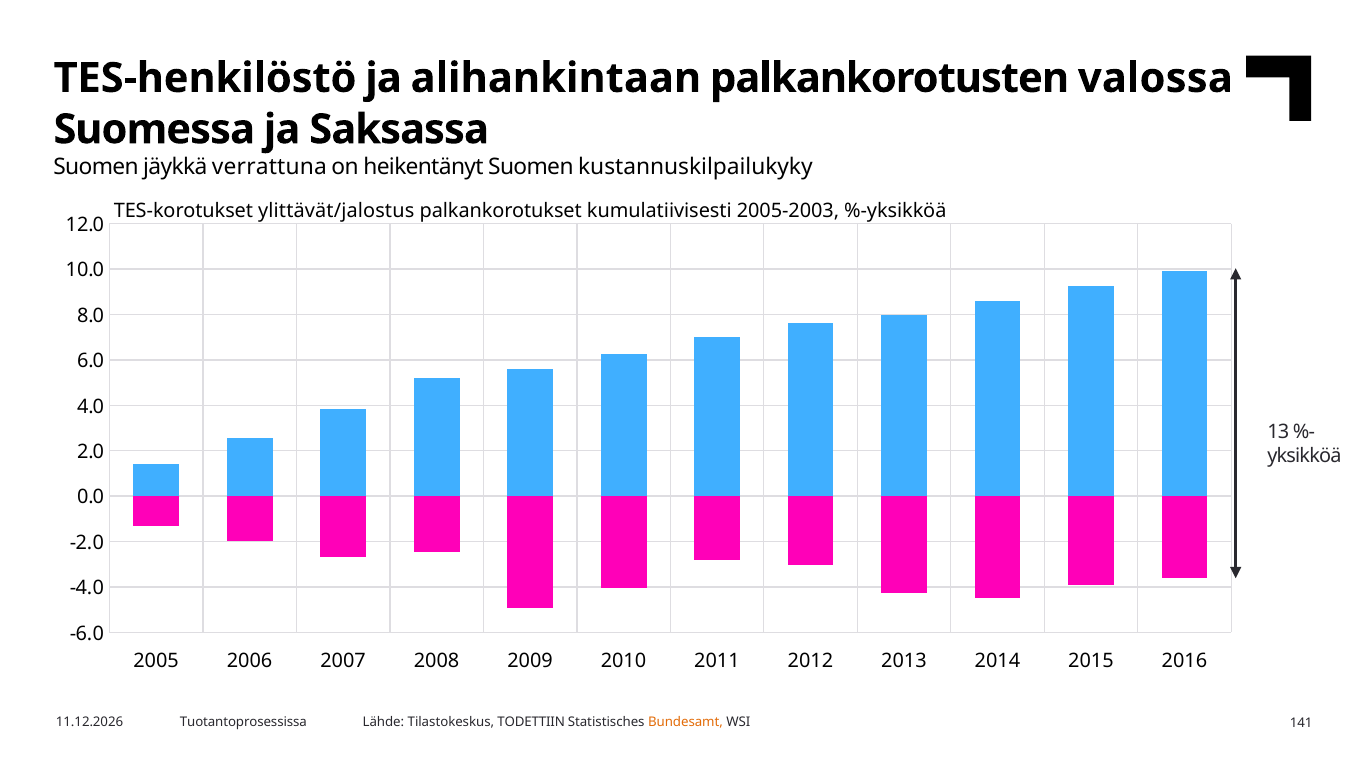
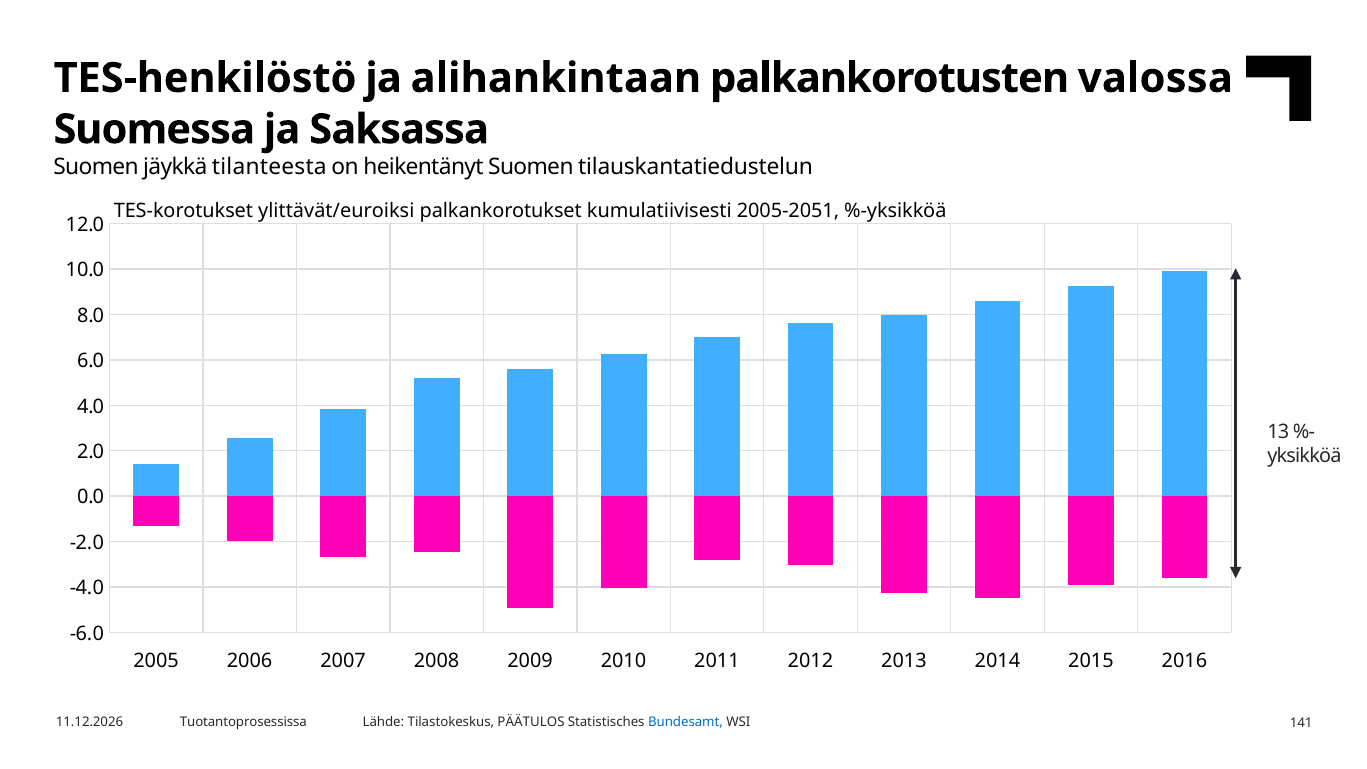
verrattuna: verrattuna -> tilanteesta
kustannuskilpailukyky: kustannuskilpailukyky -> tilauskantatiedustelun
ylittävät/jalostus: ylittävät/jalostus -> ylittävät/euroiksi
2005-2003: 2005-2003 -> 2005-2051
TODETTIIN: TODETTIIN -> PÄÄTULOS
Bundesamt colour: orange -> blue
